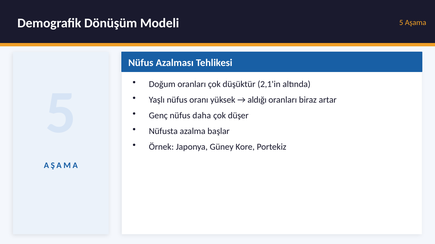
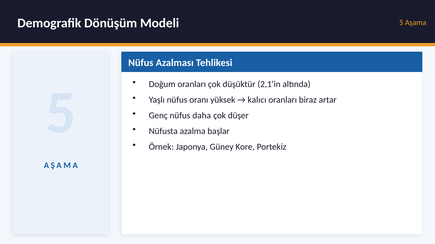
aldığı: aldığı -> kalıcı
